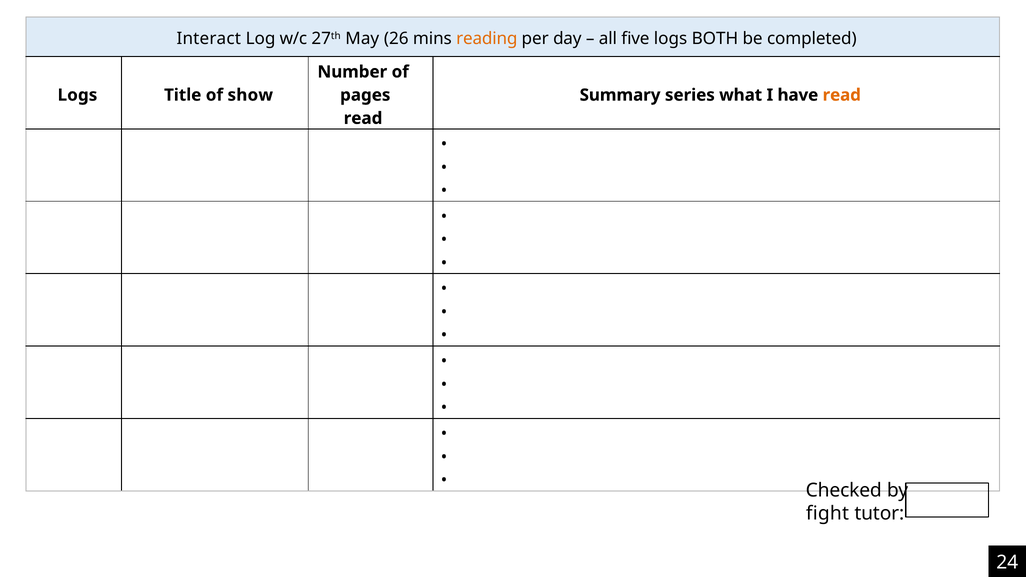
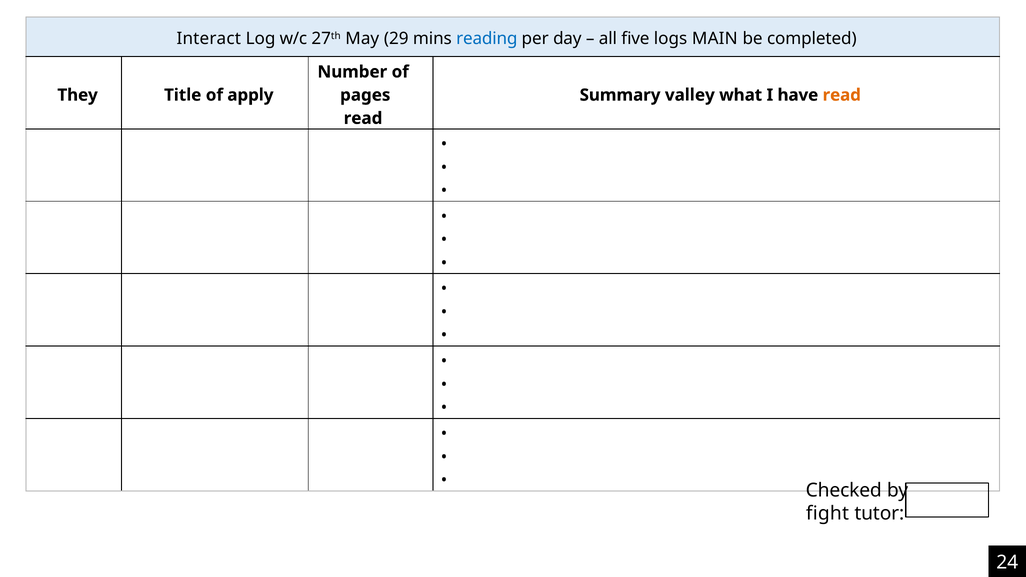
26: 26 -> 29
reading colour: orange -> blue
BOTH: BOTH -> MAIN
Logs at (77, 95): Logs -> They
show: show -> apply
series: series -> valley
